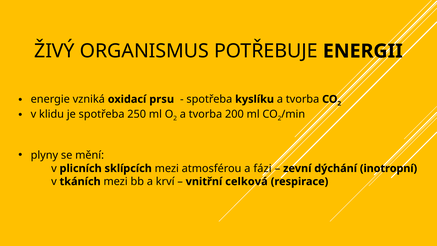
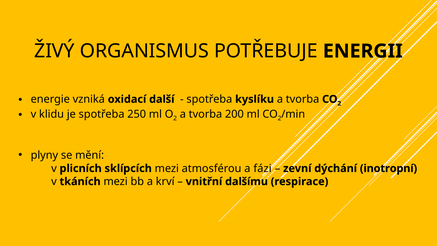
prsu: prsu -> další
celková: celková -> dalšímu
